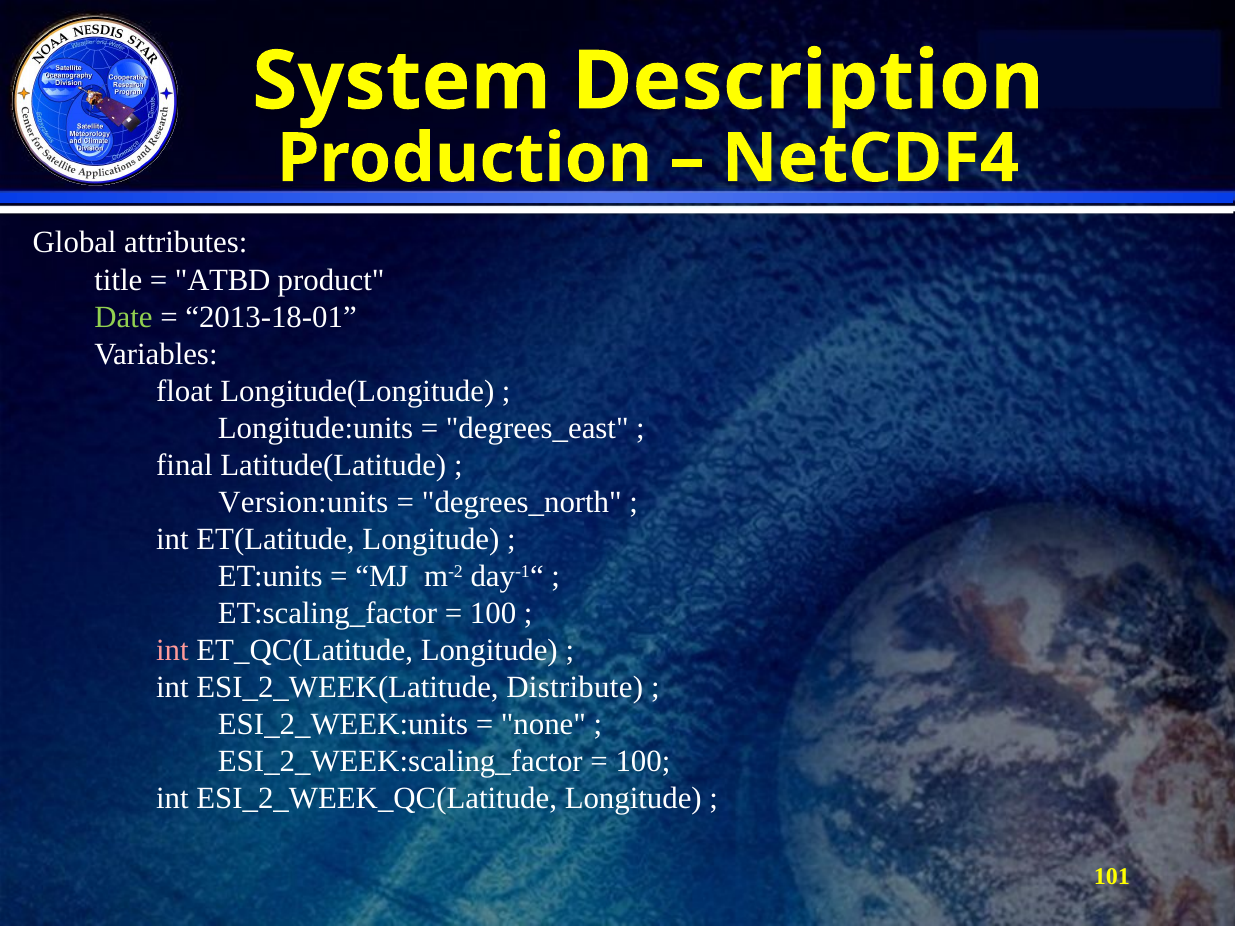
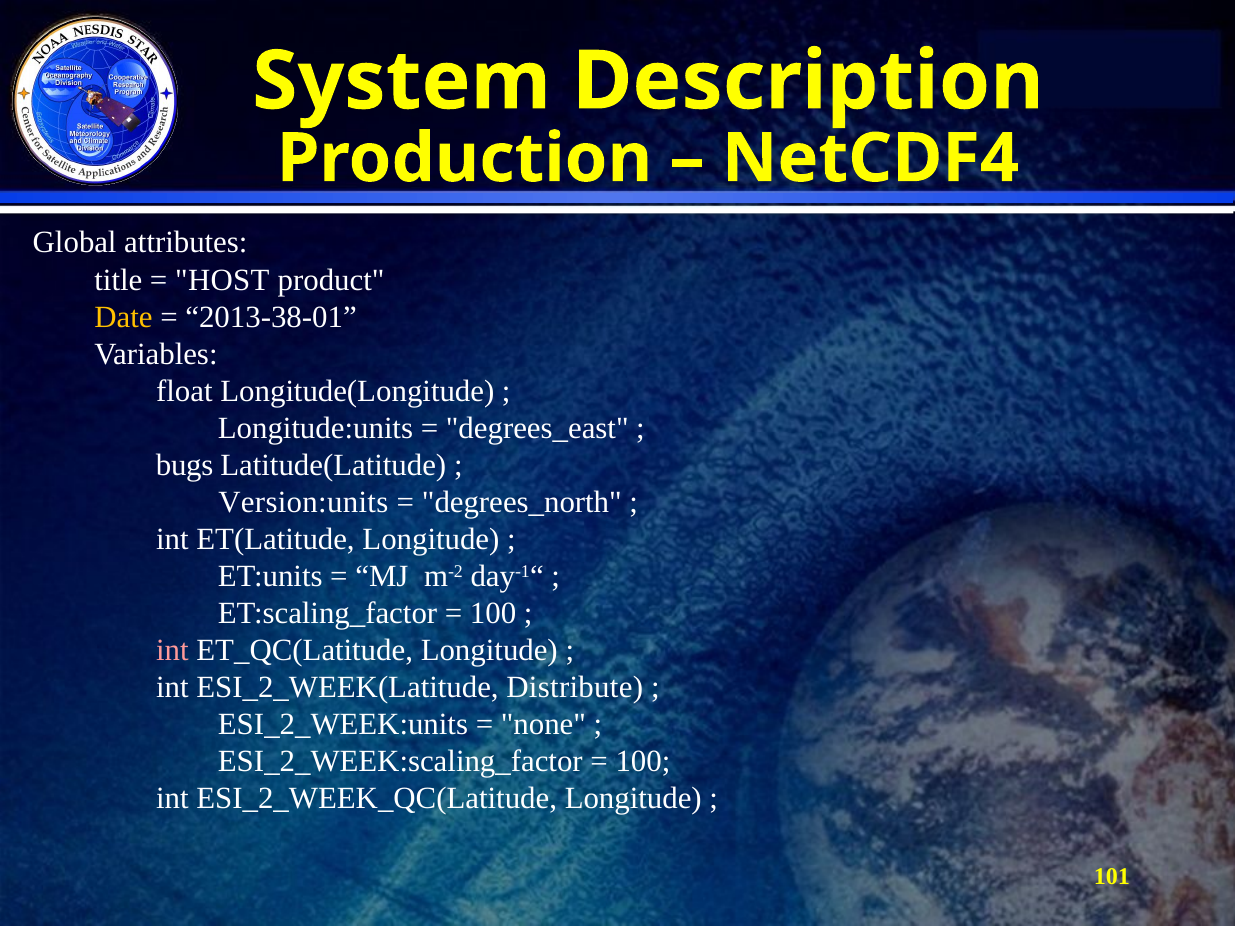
ATBD: ATBD -> HOST
Date colour: light green -> yellow
2013-18-01: 2013-18-01 -> 2013-38-01
final: final -> bugs
